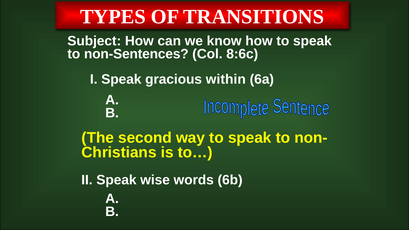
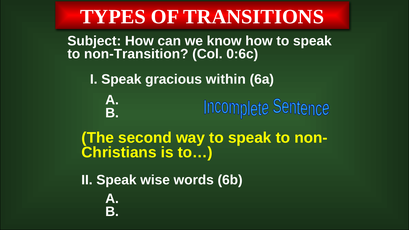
non-Sentences: non-Sentences -> non-Transition
8:6c: 8:6c -> 0:6c
